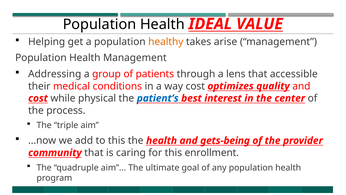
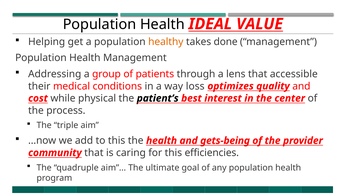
arise: arise -> done
way cost: cost -> loss
patient’s colour: blue -> black
enrollment: enrollment -> efficiencies
